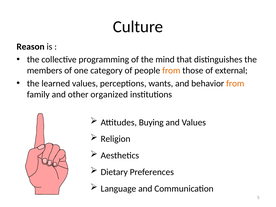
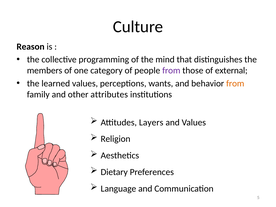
from at (171, 71) colour: orange -> purple
organized: organized -> attributes
Buying: Buying -> Layers
